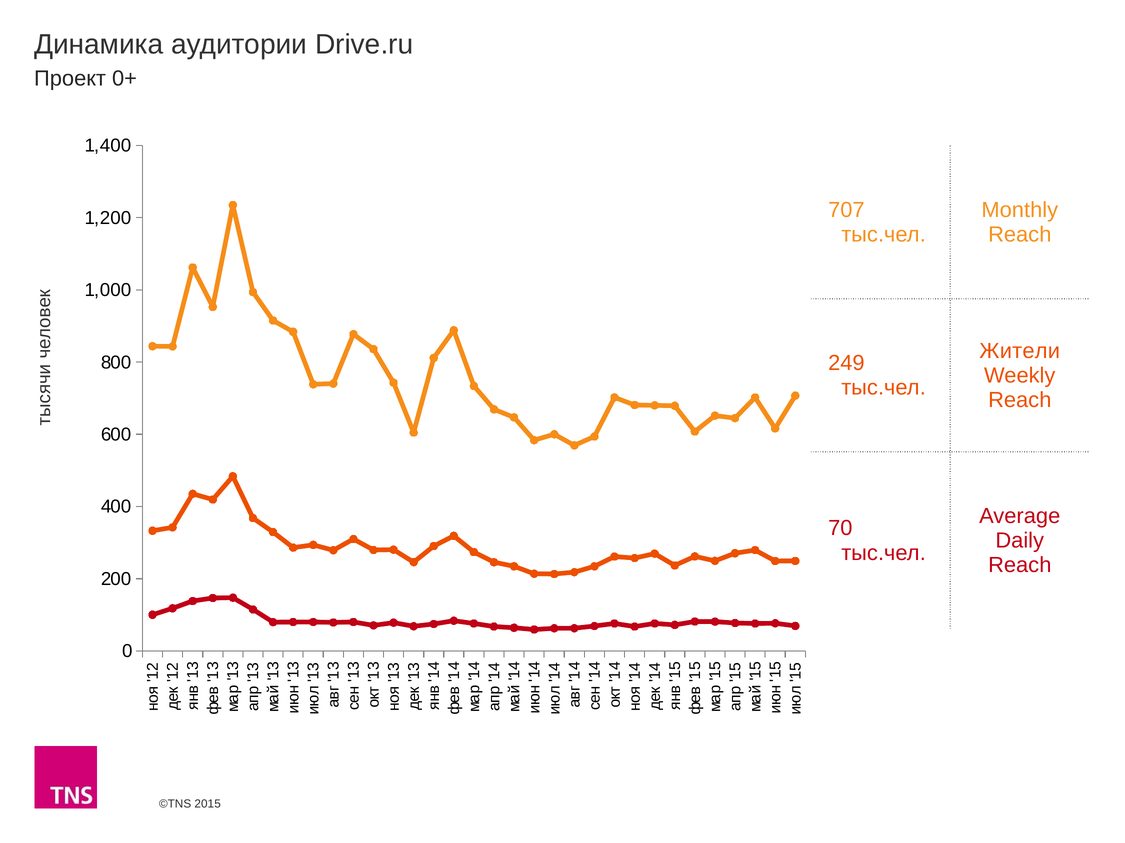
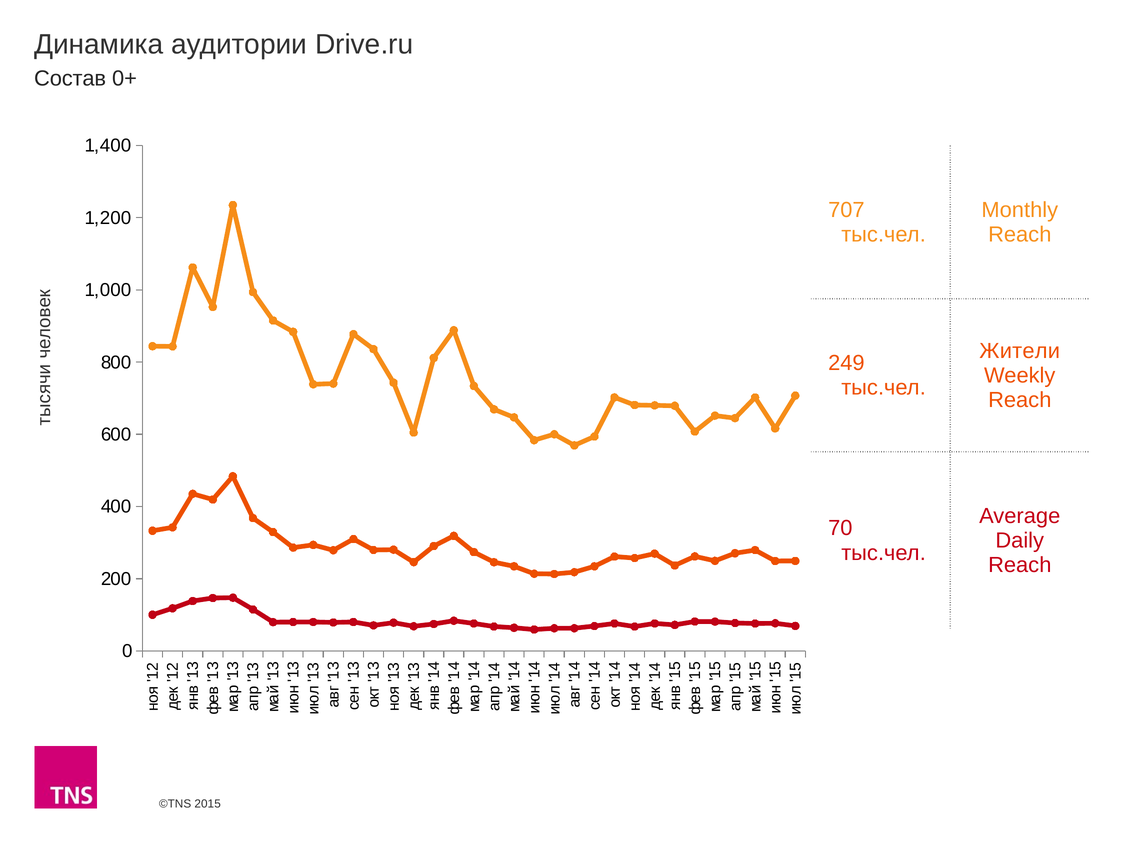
Проект: Проект -> Состав
